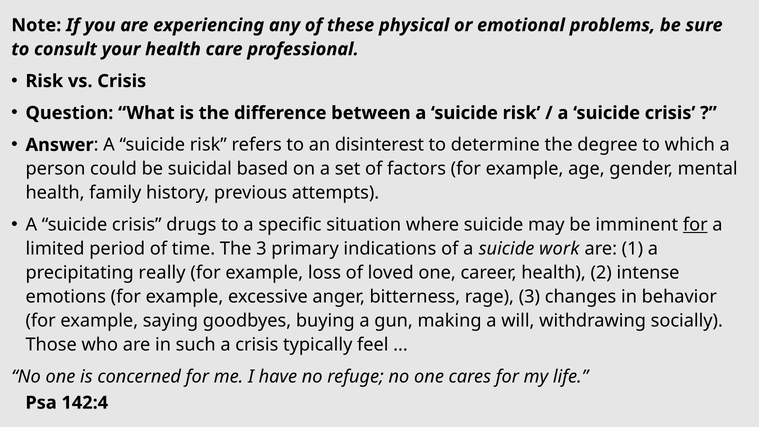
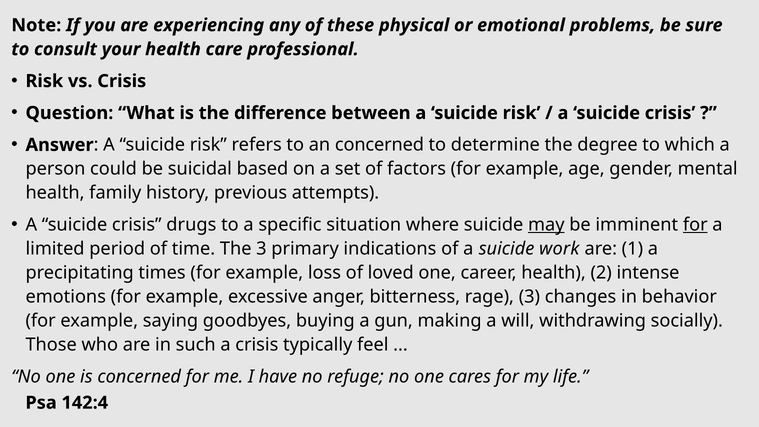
an disinterest: disinterest -> concerned
may underline: none -> present
really: really -> times
